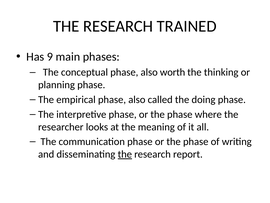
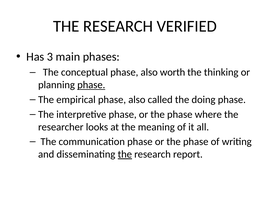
TRAINED: TRAINED -> VERIFIED
9: 9 -> 3
phase at (91, 85) underline: none -> present
